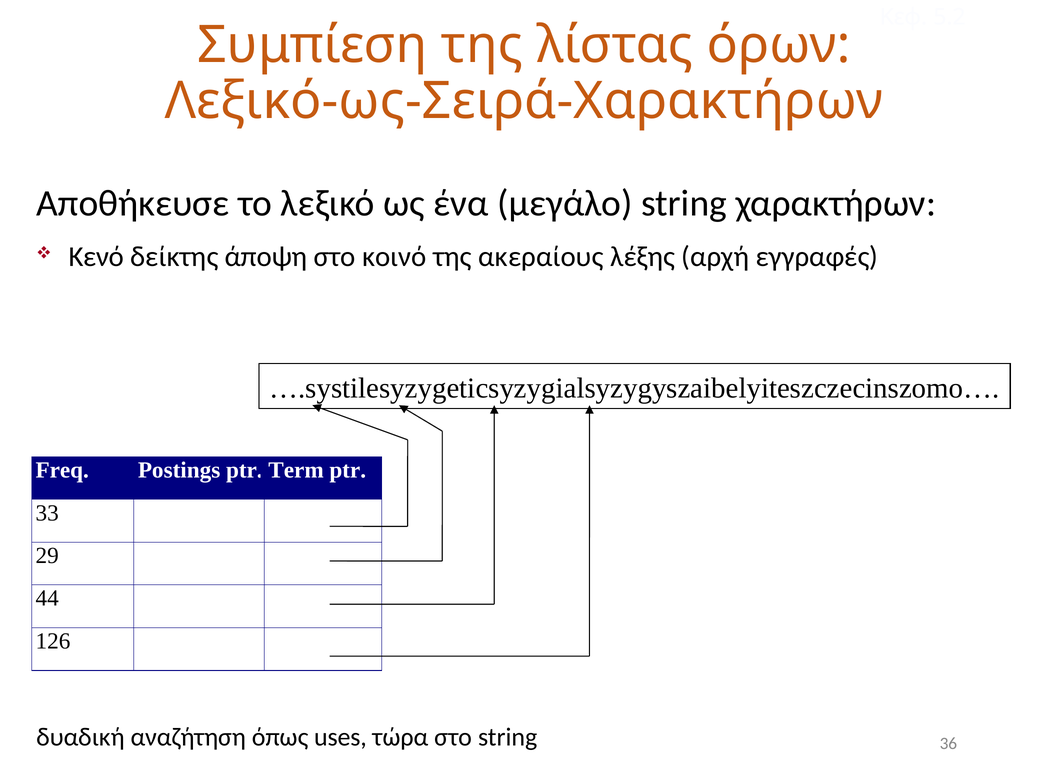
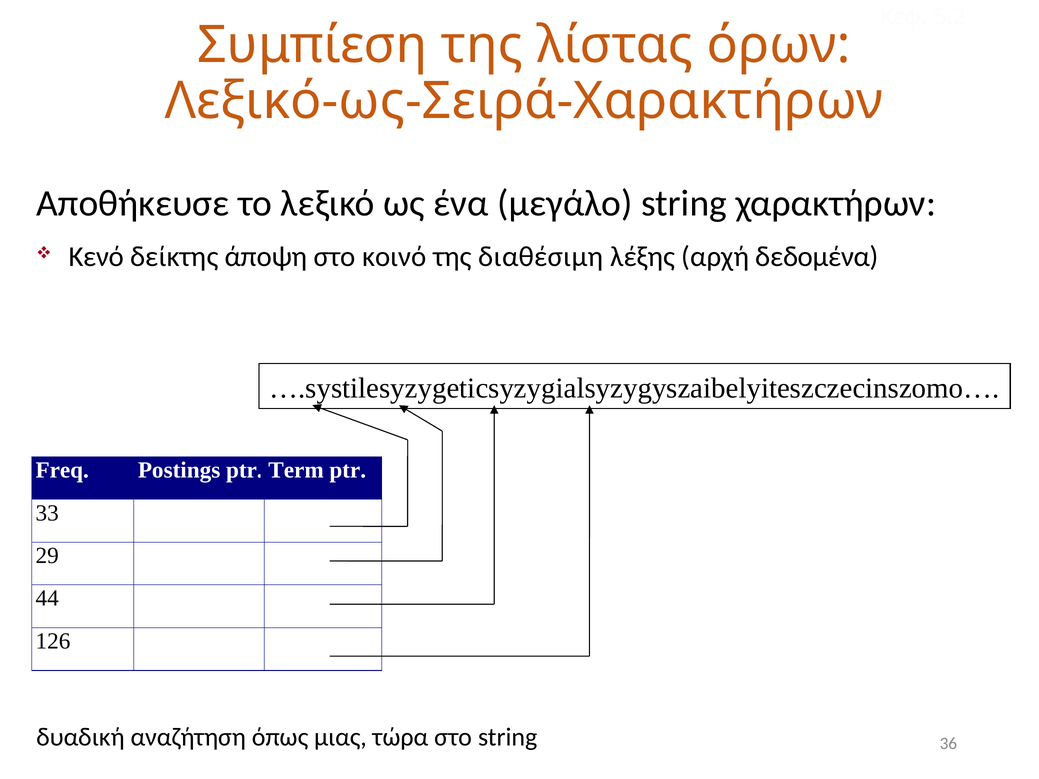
ακεραίους: ακεραίους -> διαθέσιμη
εγγραφές: εγγραφές -> δεδομένα
uses: uses -> μιας
